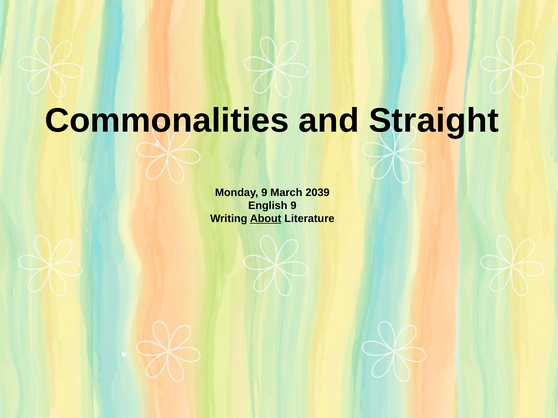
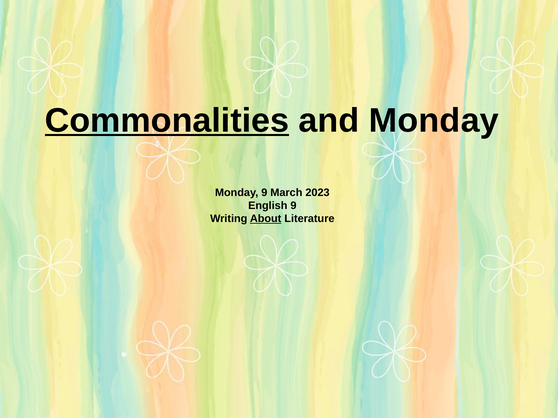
Commonalities underline: none -> present
and Straight: Straight -> Monday
2039: 2039 -> 2023
